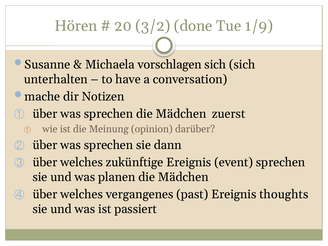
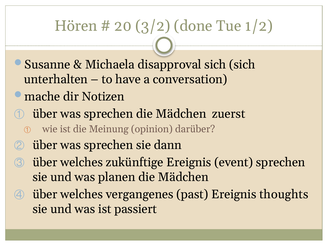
1/9: 1/9 -> 1/2
vorschlagen: vorschlagen -> disapproval
